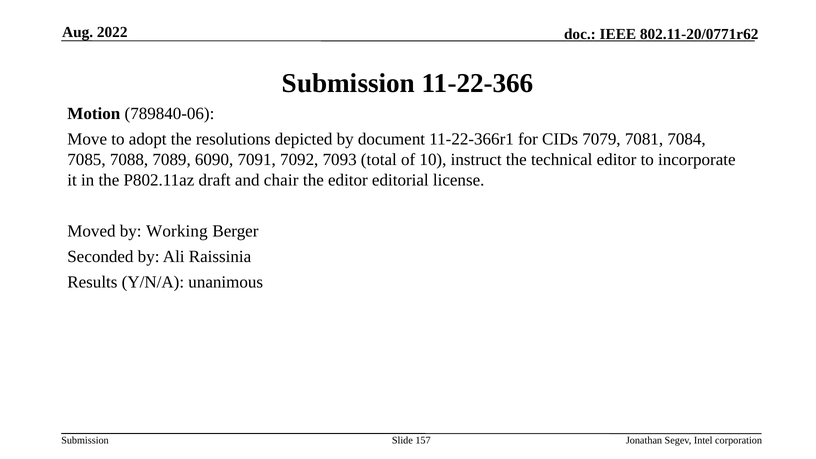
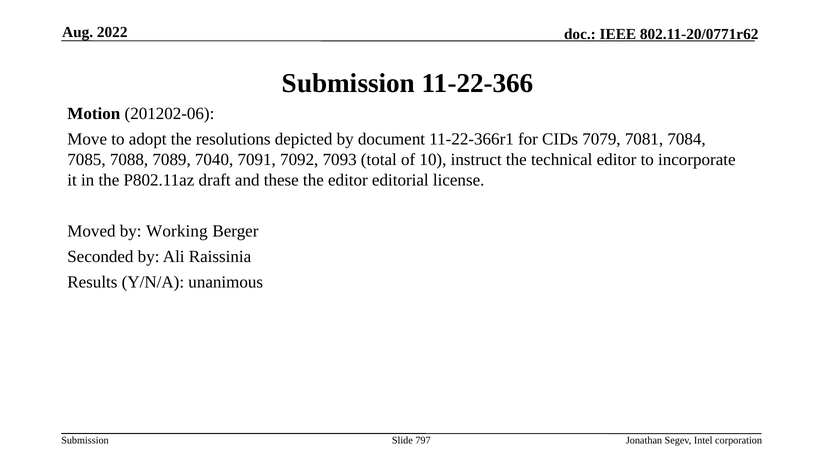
789840-06: 789840-06 -> 201202-06
6090: 6090 -> 7040
chair: chair -> these
157: 157 -> 797
